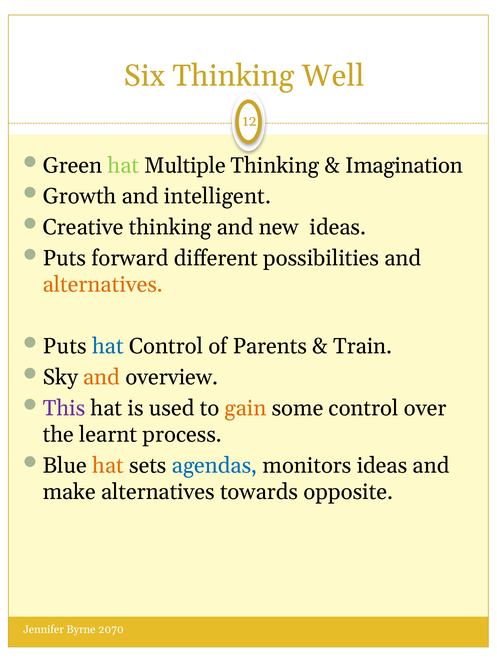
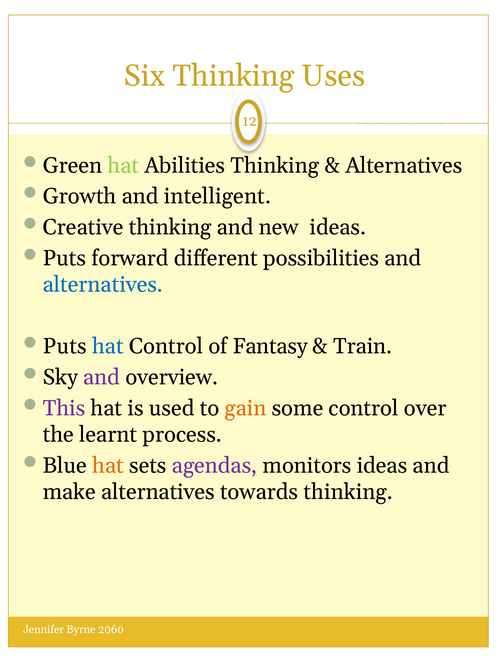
Well: Well -> Uses
Multiple: Multiple -> Abilities
Imagination at (404, 166): Imagination -> Alternatives
alternatives at (103, 285) colour: orange -> blue
Parents: Parents -> Fantasy
and at (102, 378) colour: orange -> purple
agendas colour: blue -> purple
towards opposite: opposite -> thinking
2070: 2070 -> 2060
